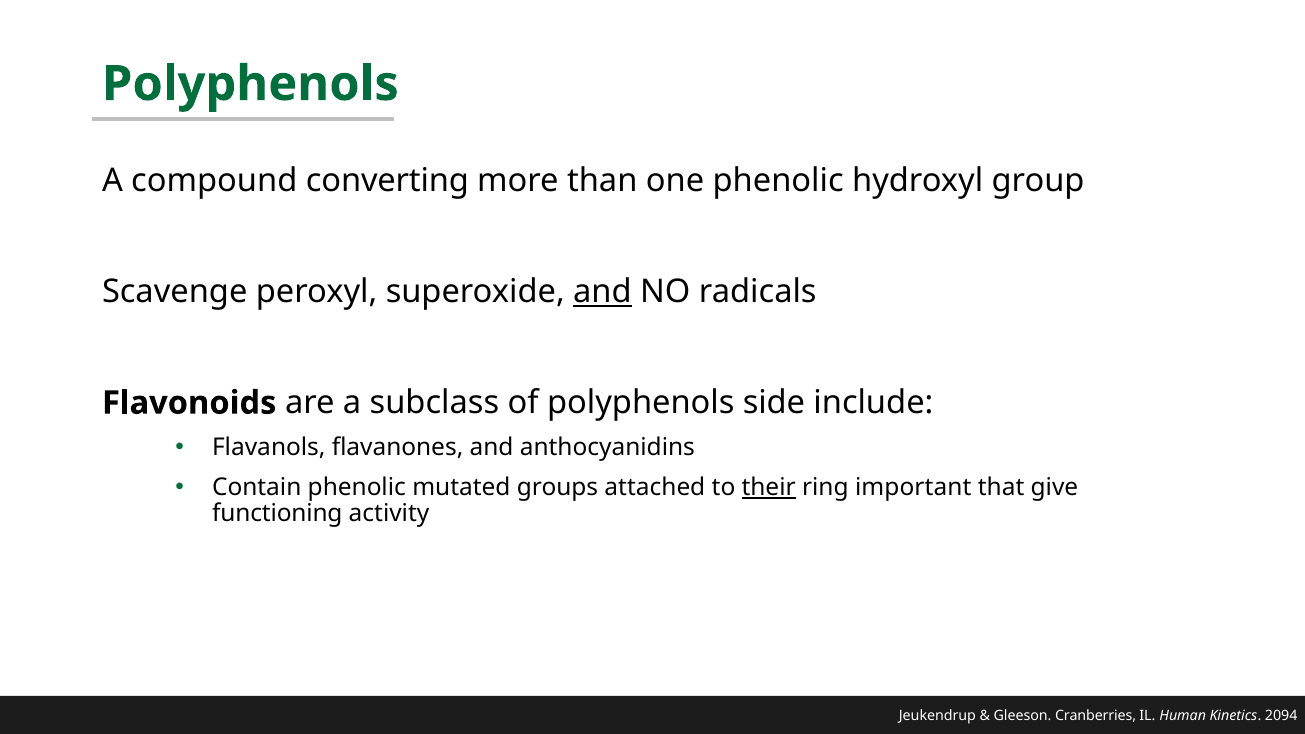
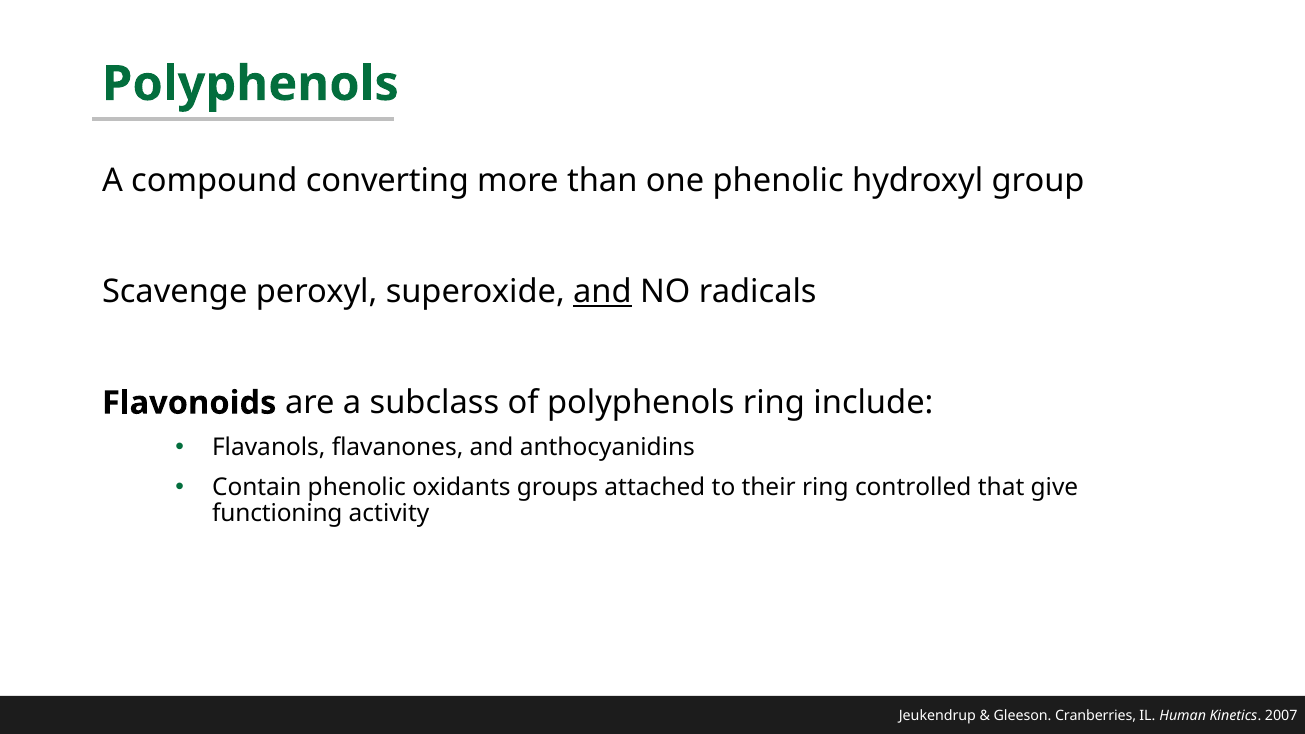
polyphenols side: side -> ring
mutated: mutated -> oxidants
their underline: present -> none
important: important -> controlled
2094: 2094 -> 2007
